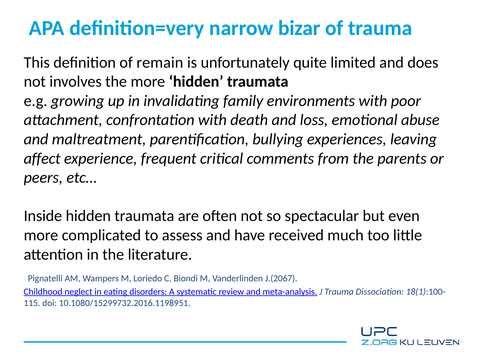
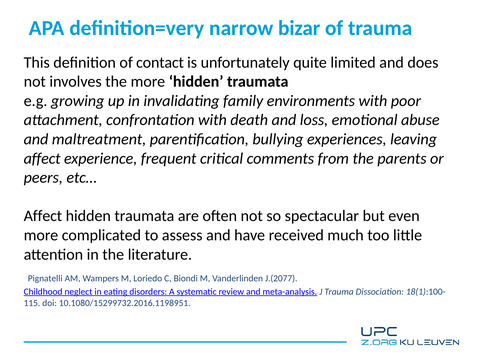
remain: remain -> contact
Inside at (43, 216): Inside -> Affect
J.(2067: J.(2067 -> J.(2077
